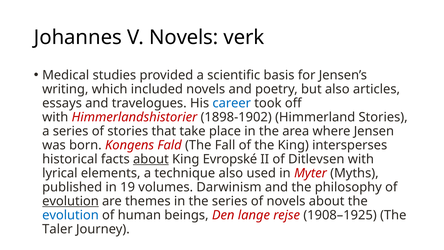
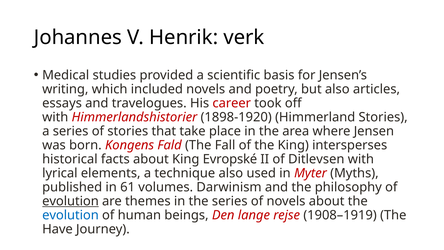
V Novels: Novels -> Henrik
career colour: blue -> red
1898-1902: 1898-1902 -> 1898-1920
about at (151, 159) underline: present -> none
19: 19 -> 61
1908–1925: 1908–1925 -> 1908–1919
Taler: Taler -> Have
